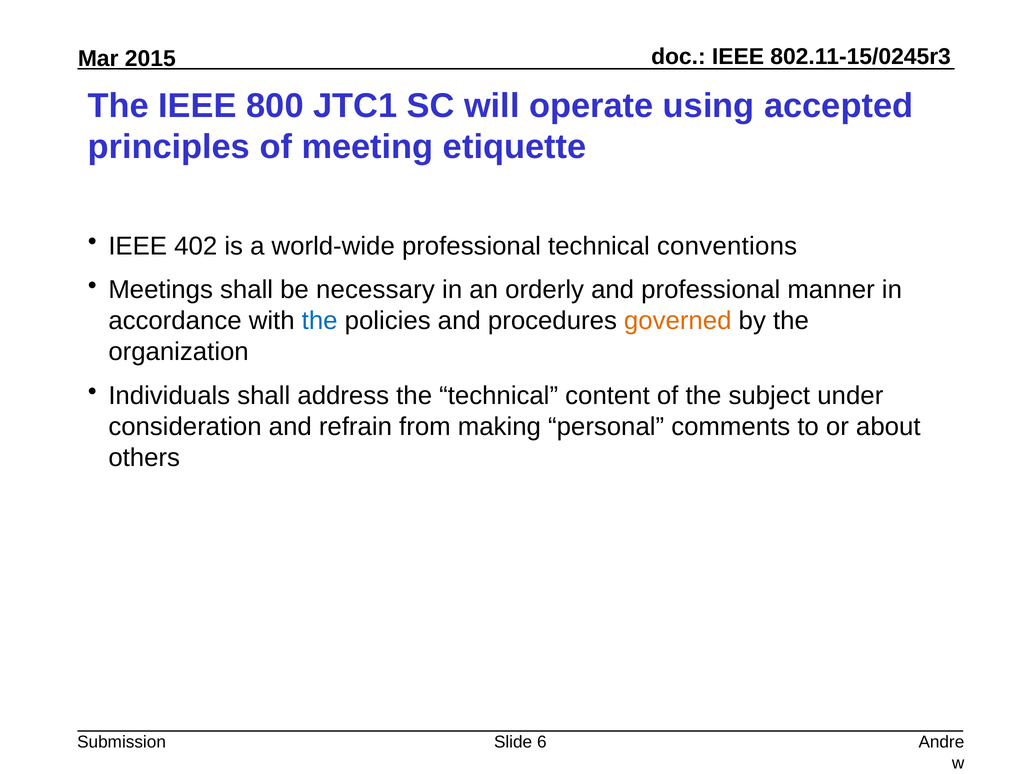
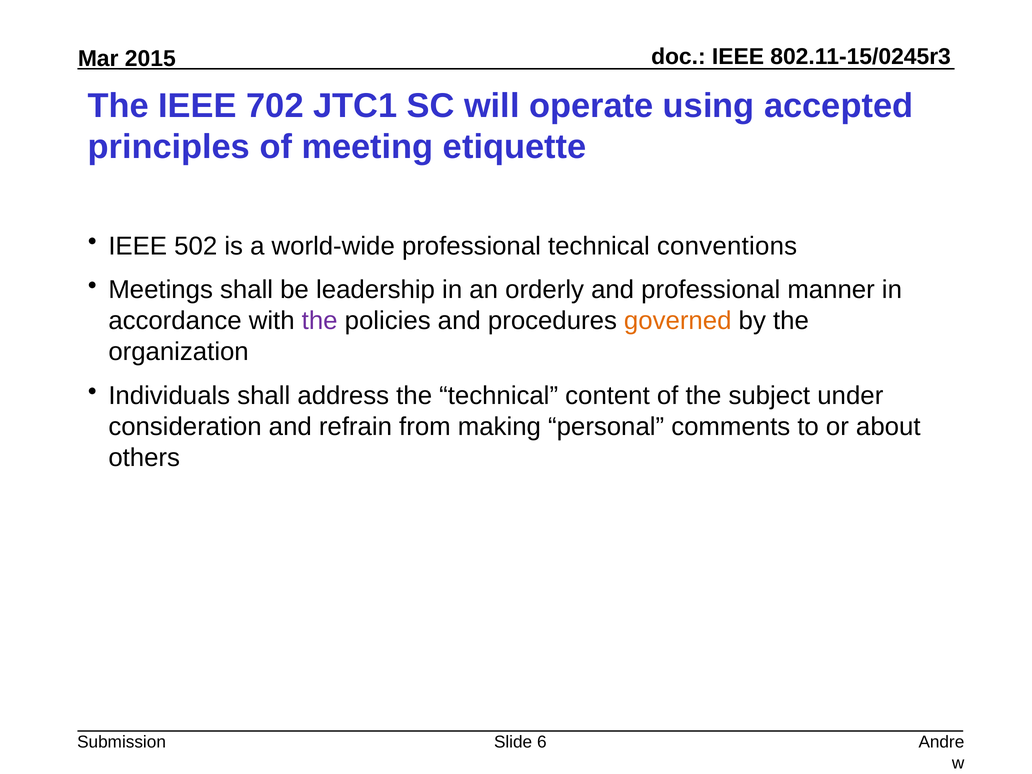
800: 800 -> 702
402: 402 -> 502
necessary: necessary -> leadership
the at (320, 321) colour: blue -> purple
